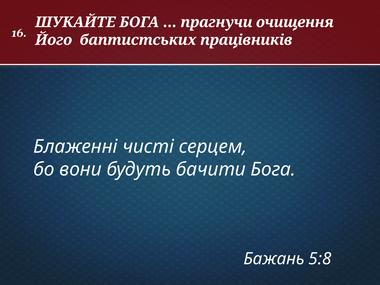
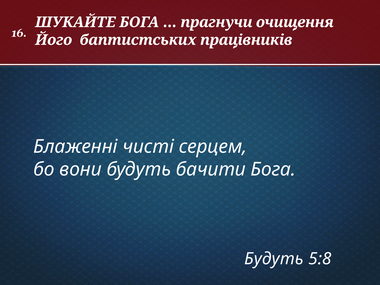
Бажань at (274, 259): Бажань -> Будуть
